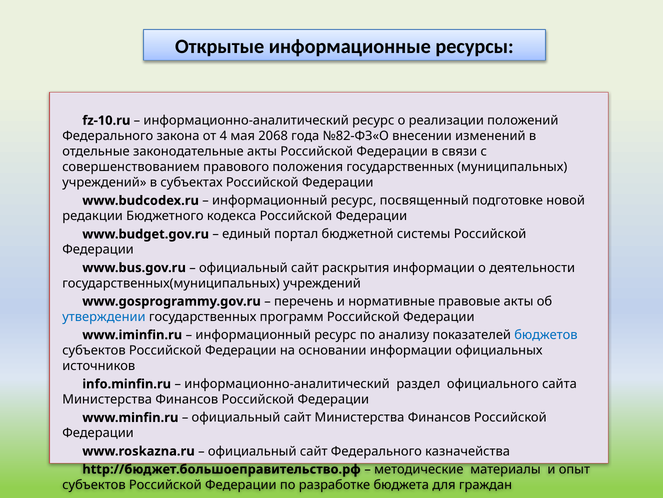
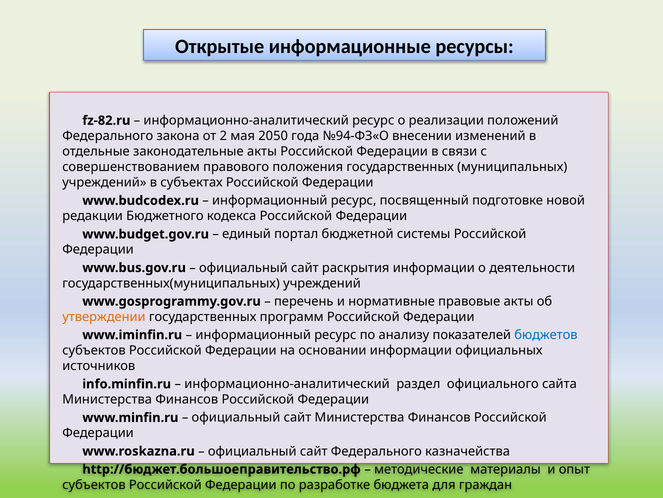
fz-10.ru: fz-10.ru -> fz-82.ru
4: 4 -> 2
2068: 2068 -> 2050
№82-ФЗ«О: №82-ФЗ«О -> №94-ФЗ«О
утверждении colour: blue -> orange
